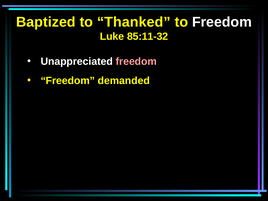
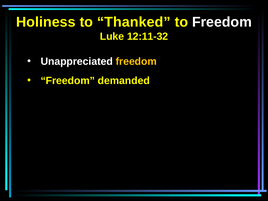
Baptized: Baptized -> Holiness
85:11-32: 85:11-32 -> 12:11-32
freedom at (136, 61) colour: pink -> yellow
